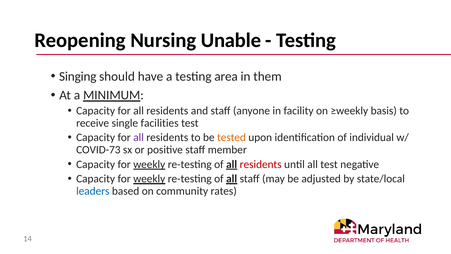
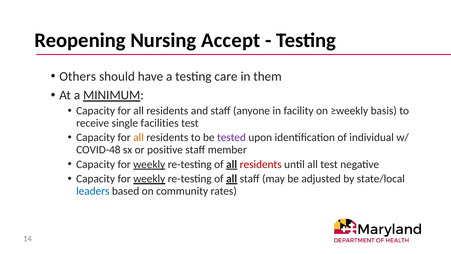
Unable: Unable -> Accept
Singing: Singing -> Others
area: area -> care
all at (139, 137) colour: purple -> orange
tested colour: orange -> purple
COVID-73: COVID-73 -> COVID-48
